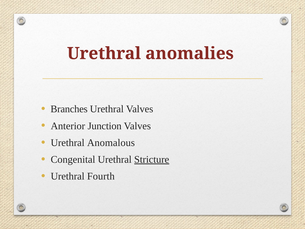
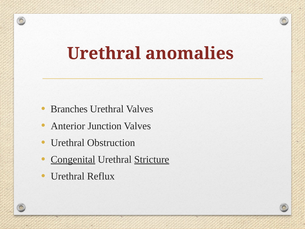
Anomalous: Anomalous -> Obstruction
Congenital underline: none -> present
Fourth: Fourth -> Reflux
